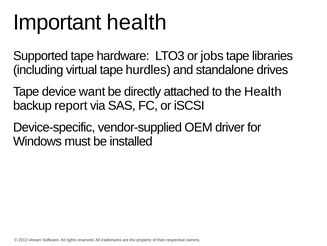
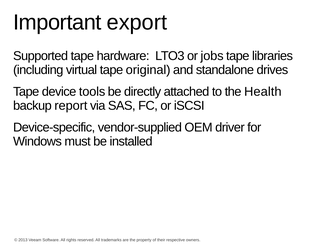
Important health: health -> export
hurdles: hurdles -> original
want: want -> tools
